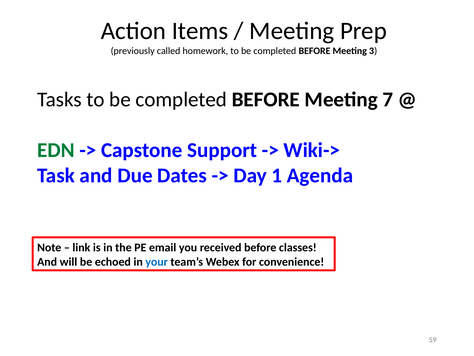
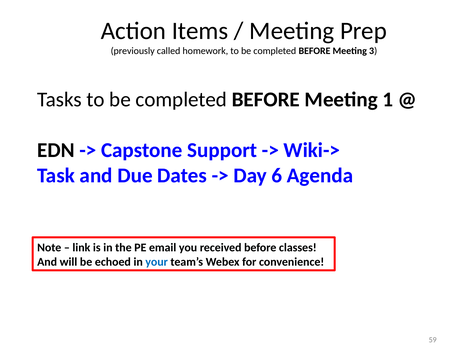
7: 7 -> 1
EDN colour: green -> black
1: 1 -> 6
